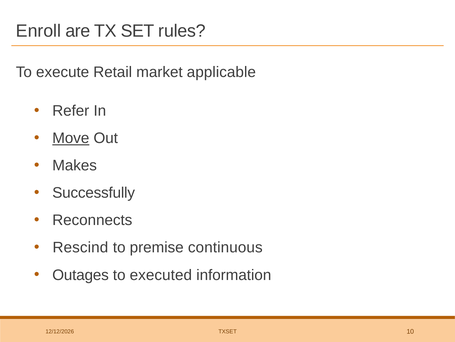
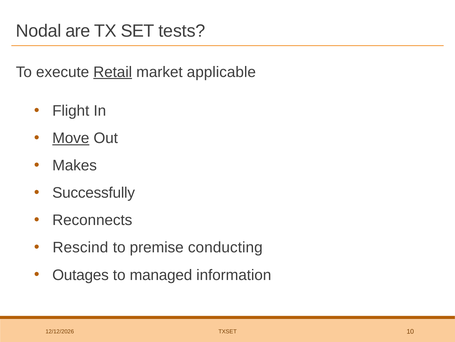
Enroll: Enroll -> Nodal
rules: rules -> tests
Retail underline: none -> present
Refer: Refer -> Flight
continuous: continuous -> conducting
executed: executed -> managed
